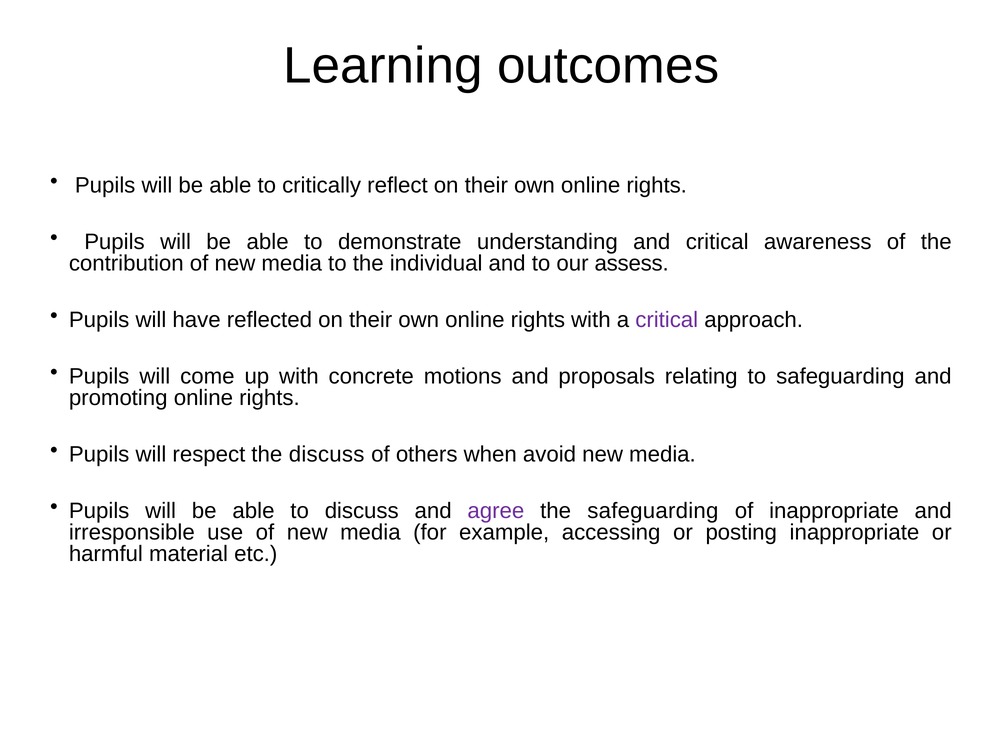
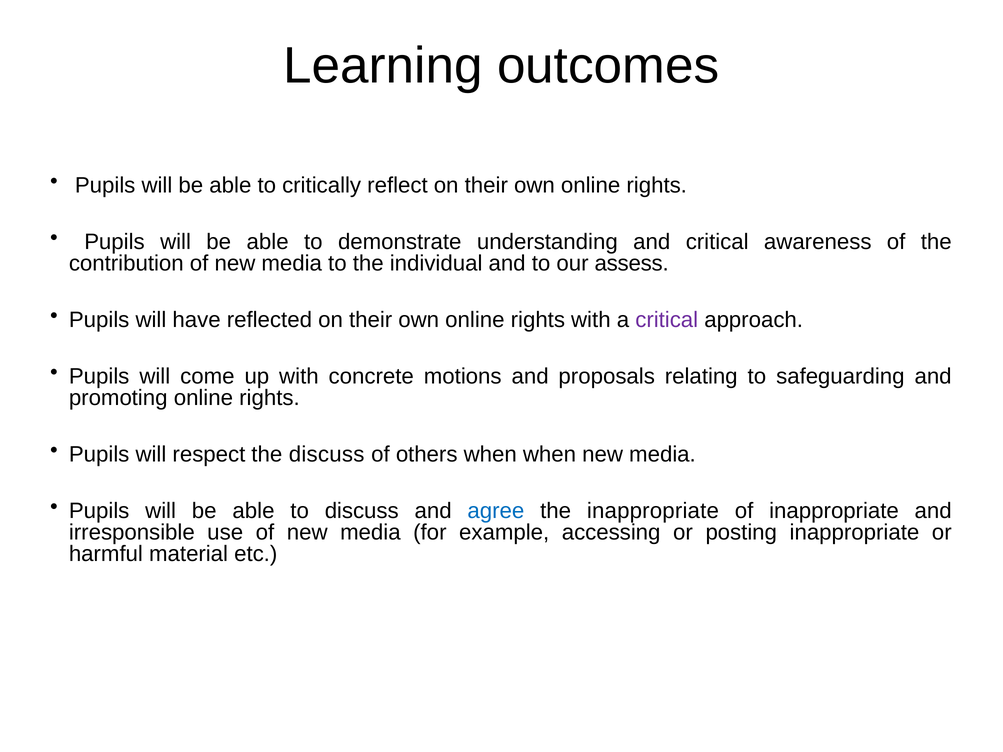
when avoid: avoid -> when
agree colour: purple -> blue
the safeguarding: safeguarding -> inappropriate
